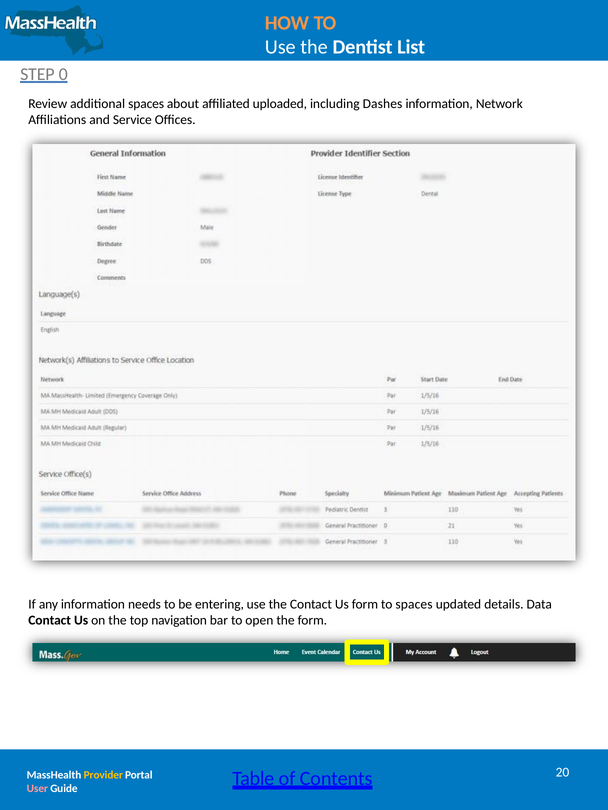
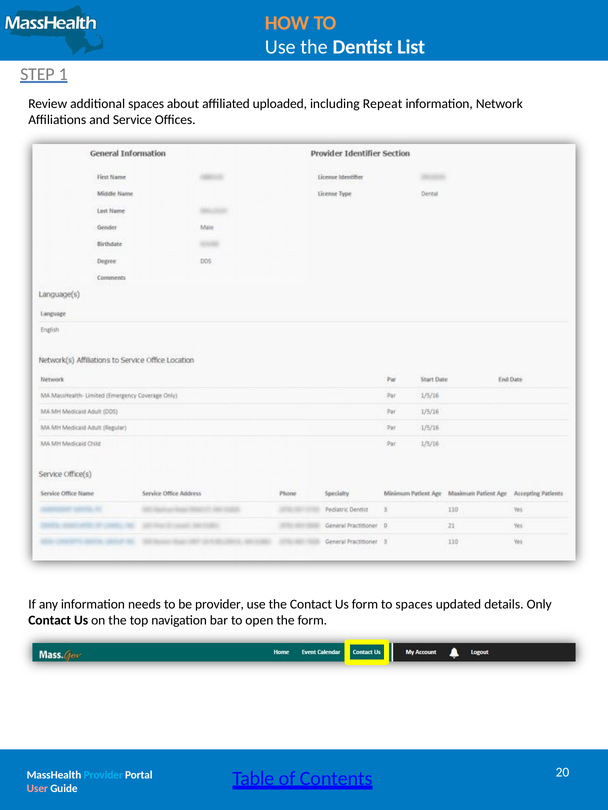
0: 0 -> 1
Dashes: Dashes -> Repeat
be entering: entering -> provider
Data: Data -> Only
Provider at (103, 775) colour: yellow -> light blue
